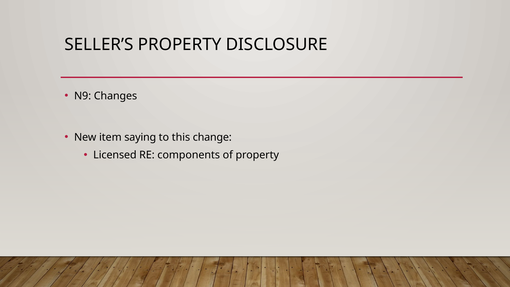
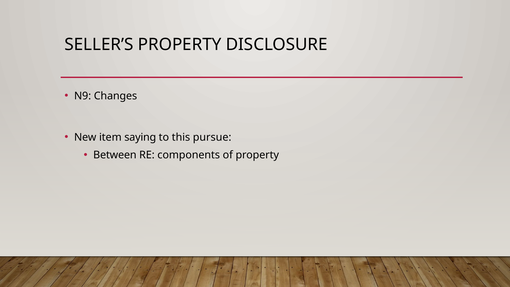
change: change -> pursue
Licensed: Licensed -> Between
